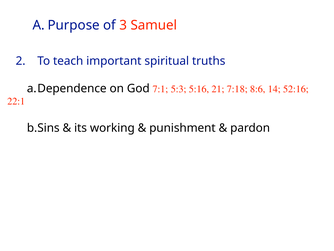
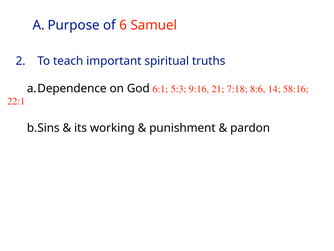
3: 3 -> 6
7:1: 7:1 -> 6:1
5:16: 5:16 -> 9:16
52:16: 52:16 -> 58:16
